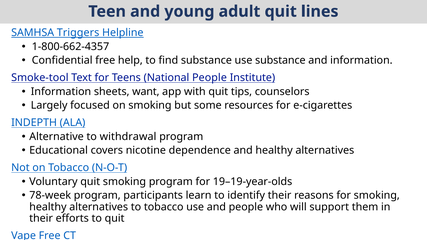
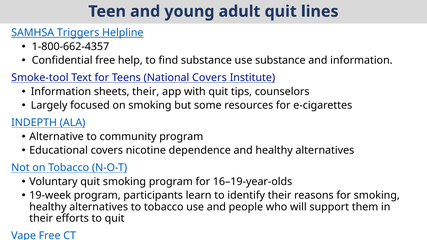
National People: People -> Covers
sheets want: want -> their
withdrawal: withdrawal -> community
19–19-year-olds: 19–19-year-olds -> 16–19-year-olds
78-week: 78-week -> 19-week
